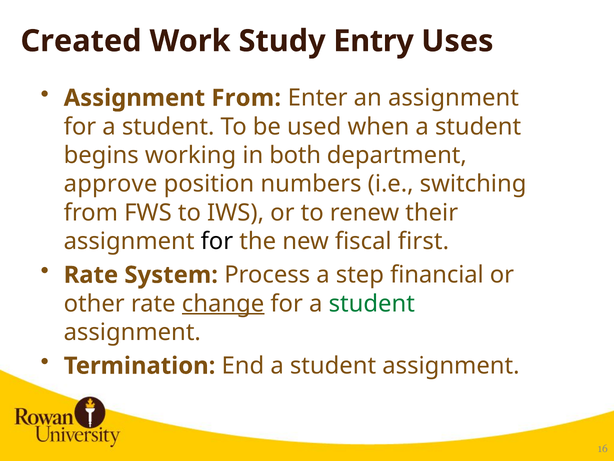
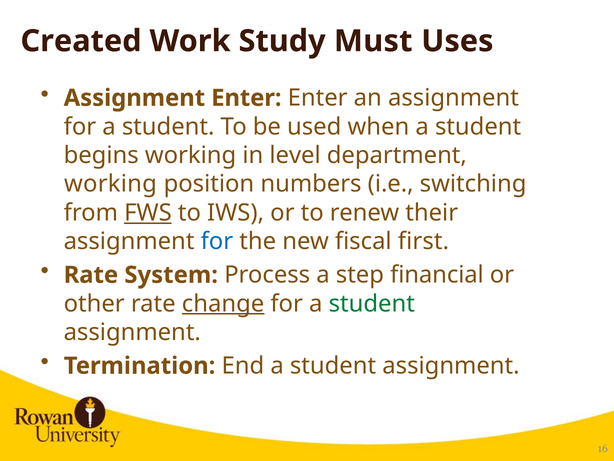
Entry: Entry -> Must
Assignment From: From -> Enter
both: both -> level
approve at (111, 184): approve -> working
FWS underline: none -> present
for at (217, 241) colour: black -> blue
